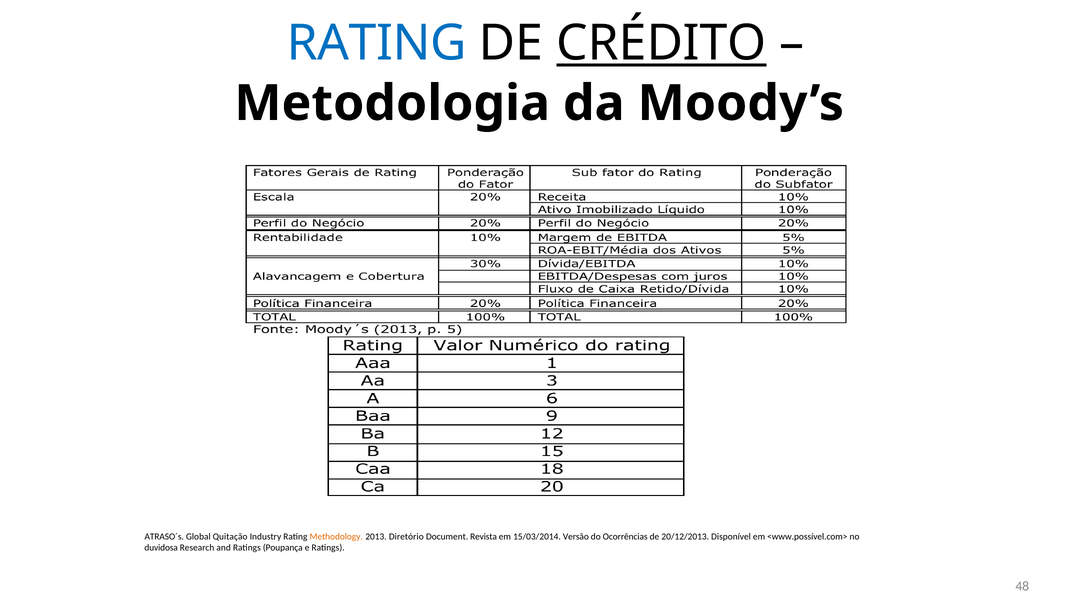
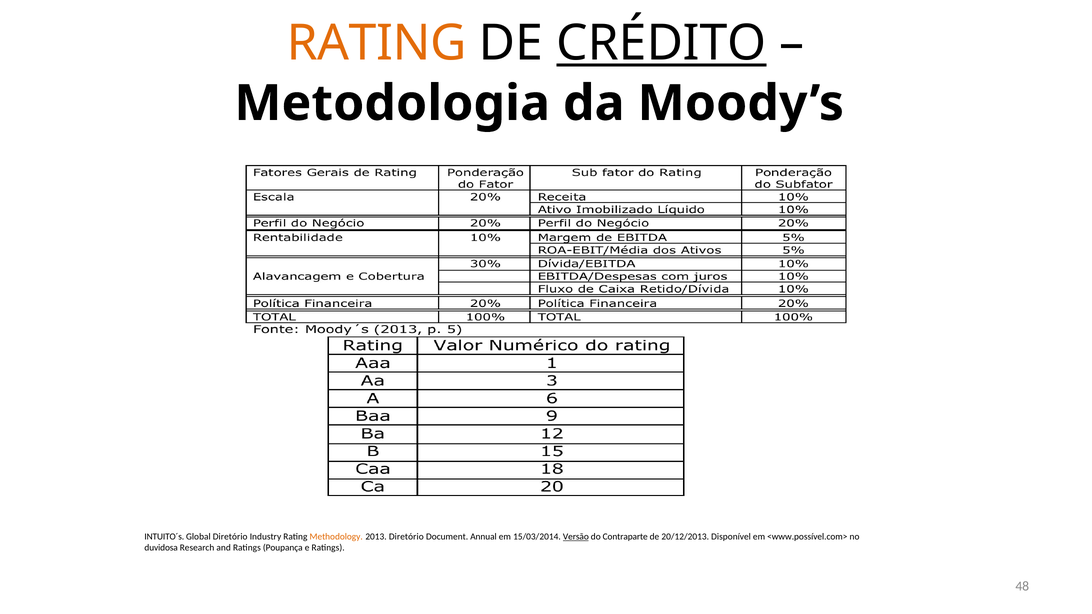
RATING at (377, 43) colour: blue -> orange
ATRASO´s: ATRASO´s -> INTUITO´s
Global Quitação: Quitação -> Diretório
Revista: Revista -> Annual
Versão underline: none -> present
Ocorrências: Ocorrências -> Contraparte
